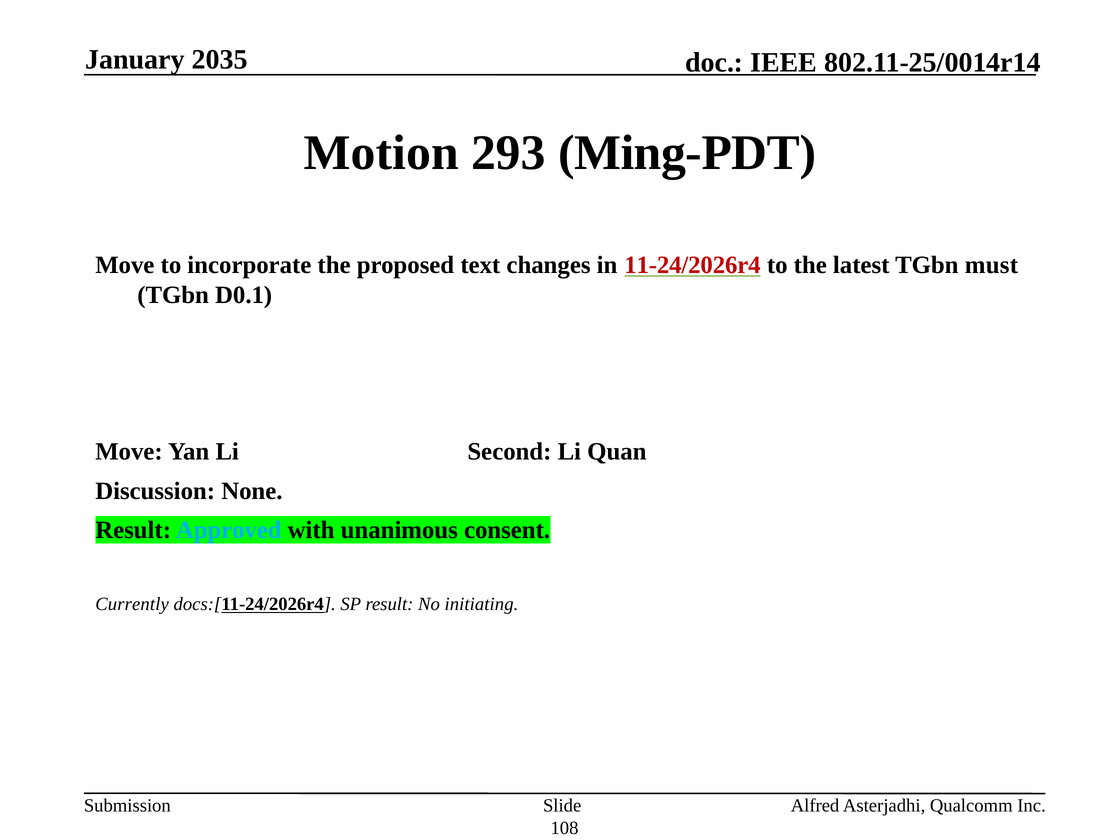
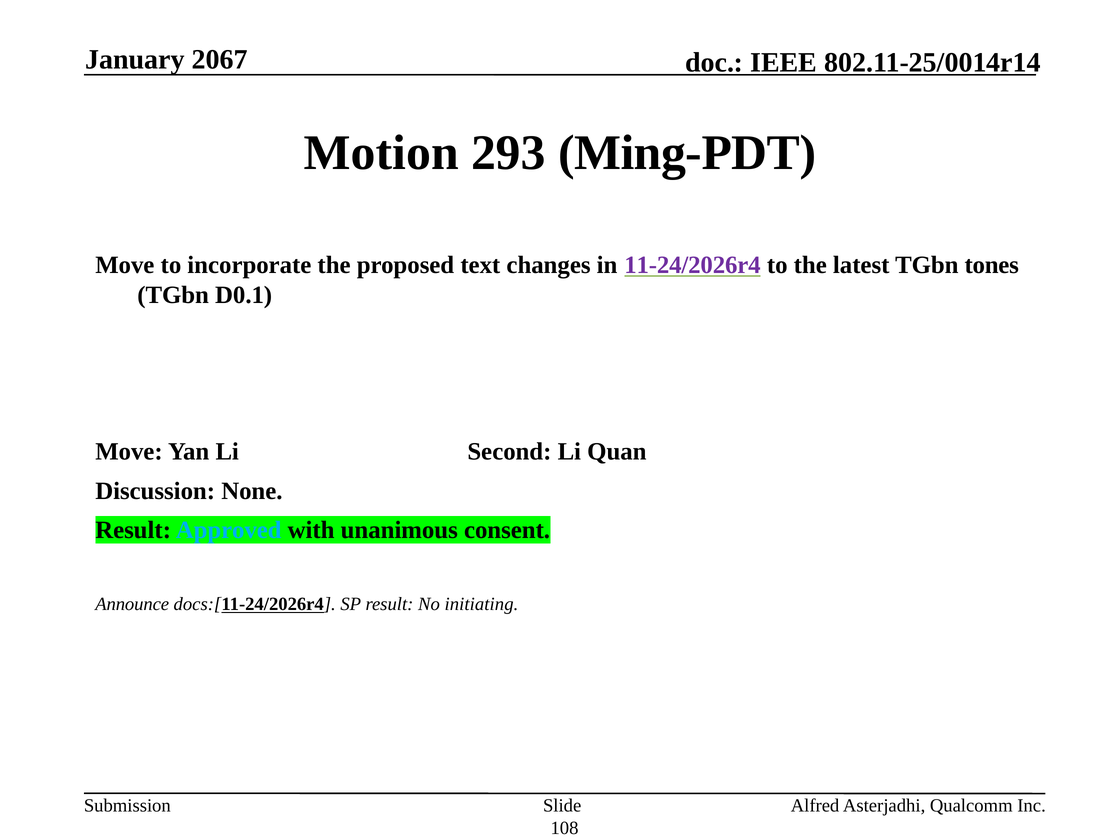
2035: 2035 -> 2067
11-24/2026r4 colour: red -> purple
must: must -> tones
Currently: Currently -> Announce
